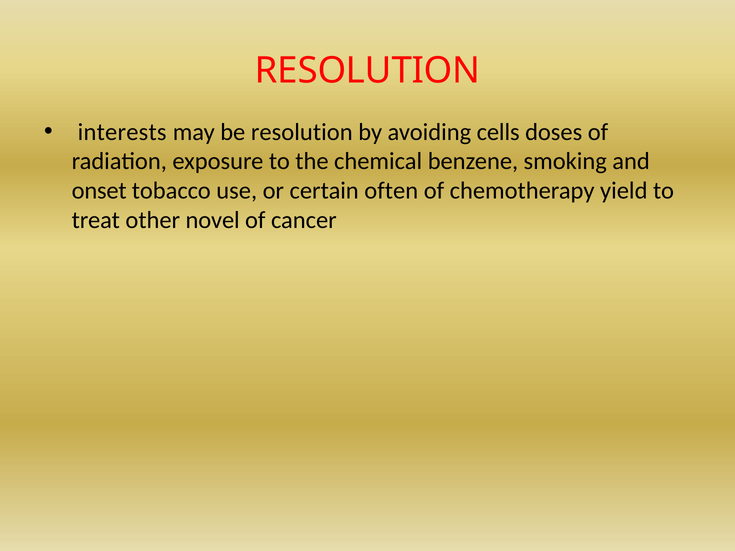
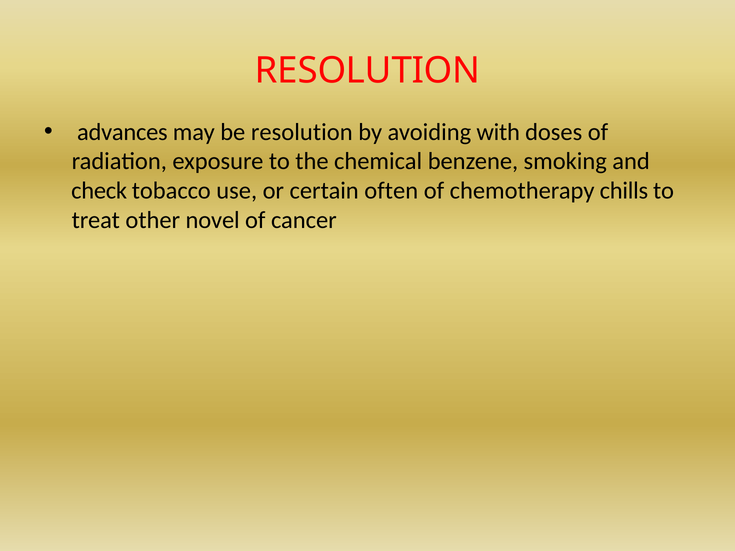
interests: interests -> advances
cells: cells -> with
onset: onset -> check
yield: yield -> chills
